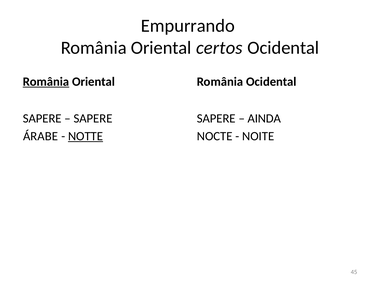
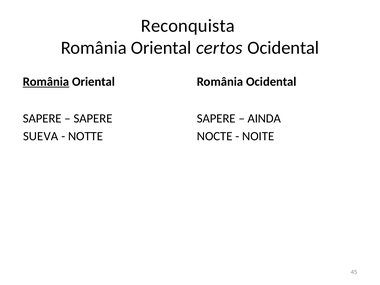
Empurrando: Empurrando -> Reconquista
ÁRABE: ÁRABE -> SUEVA
NOTTE underline: present -> none
